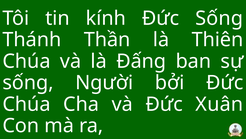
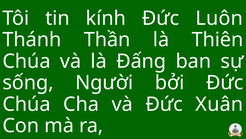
Đức Sống: Sống -> Luôn
